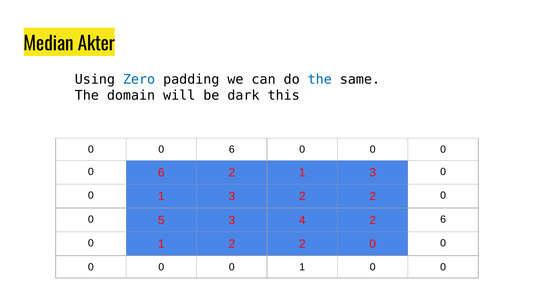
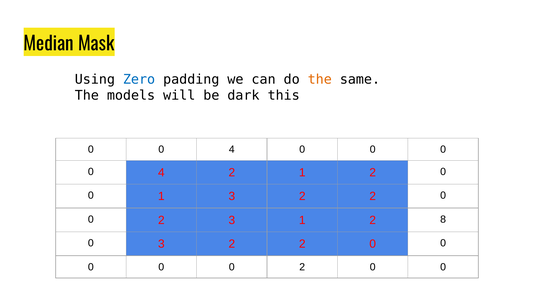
Akter: Akter -> Mask
the at (320, 80) colour: blue -> orange
domain: domain -> models
6 at (232, 150): 6 -> 4
6 at (161, 173): 6 -> 4
2 1 3: 3 -> 2
5 at (161, 220): 5 -> 2
3 4: 4 -> 1
2 6: 6 -> 8
1 at (161, 244): 1 -> 3
0 0 0 1: 1 -> 2
